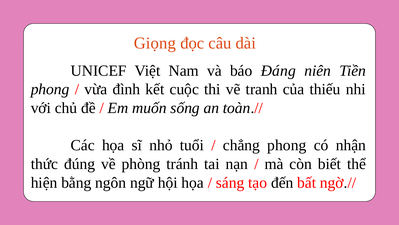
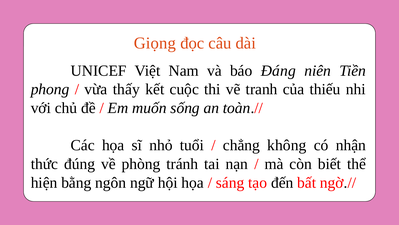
đình: đình -> thấy
chẳng phong: phong -> không
